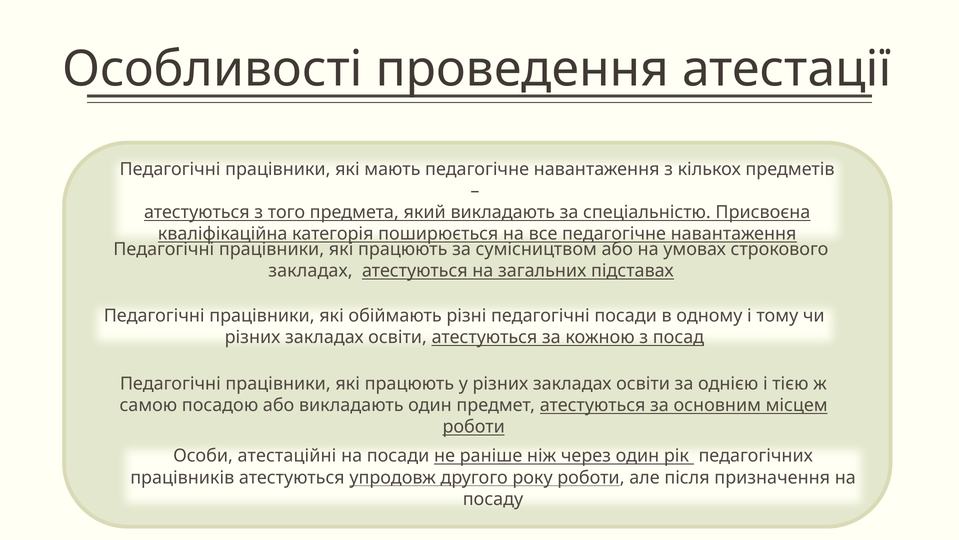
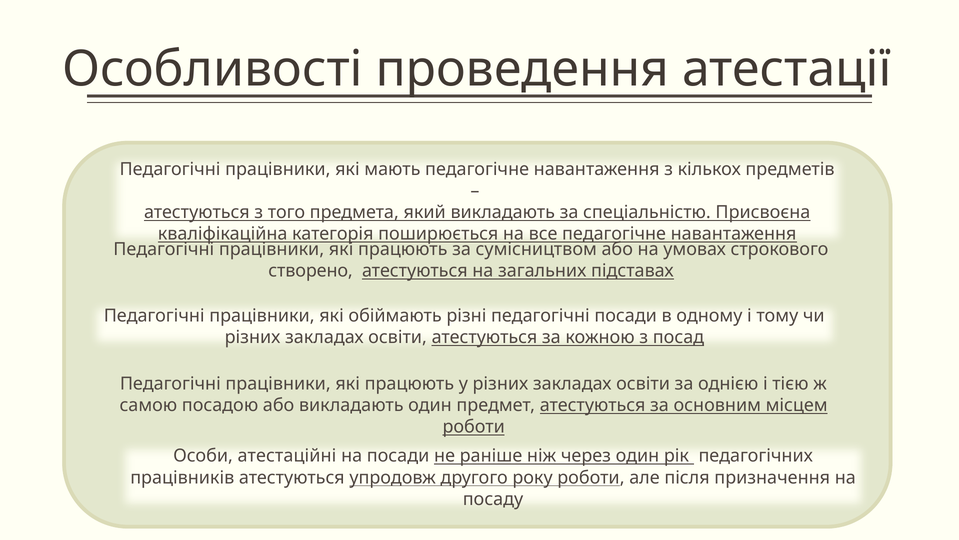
закладах at (310, 271): закладах -> створено
